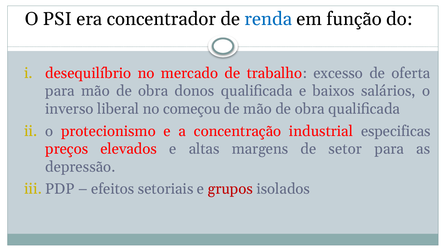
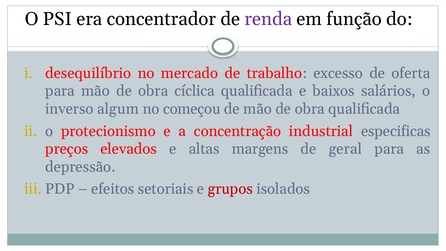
renda colour: blue -> purple
donos: donos -> cíclica
liberal: liberal -> algum
setor: setor -> geral
